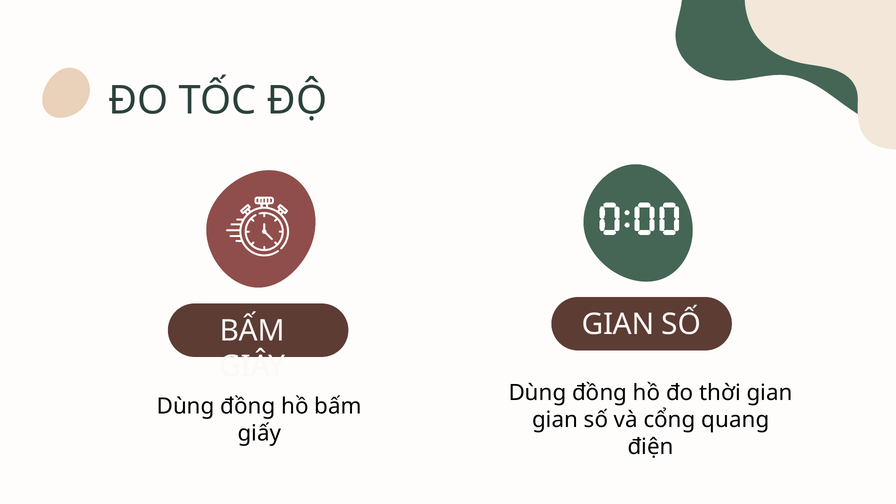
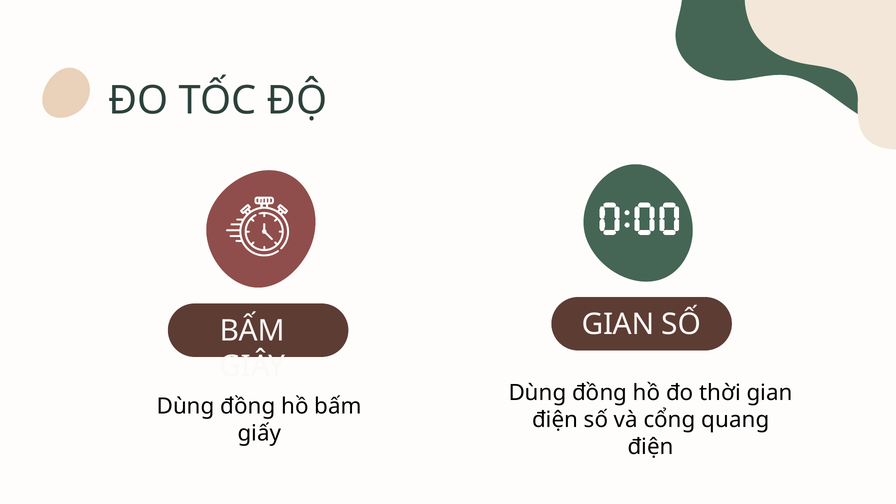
gian at (555, 420): gian -> điện
